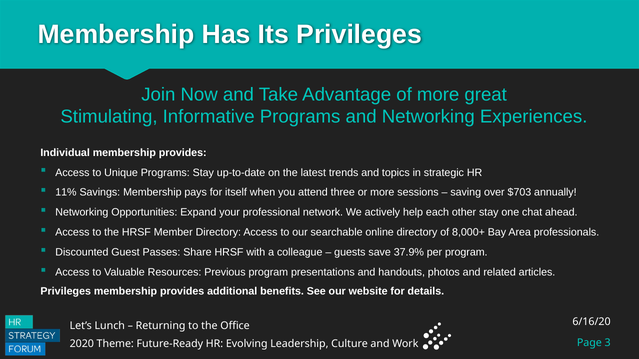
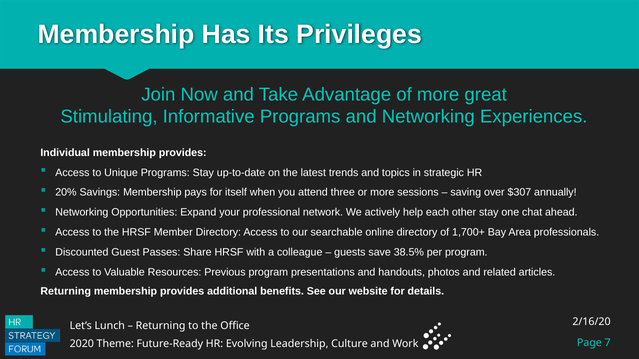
11%: 11% -> 20%
$703: $703 -> $307
8,000+: 8,000+ -> 1,700+
37.9%: 37.9% -> 38.5%
Privileges at (66, 292): Privileges -> Returning
6/16/20: 6/16/20 -> 2/16/20
3: 3 -> 7
